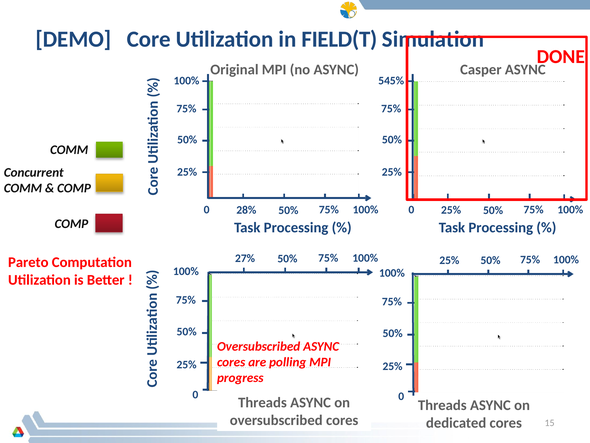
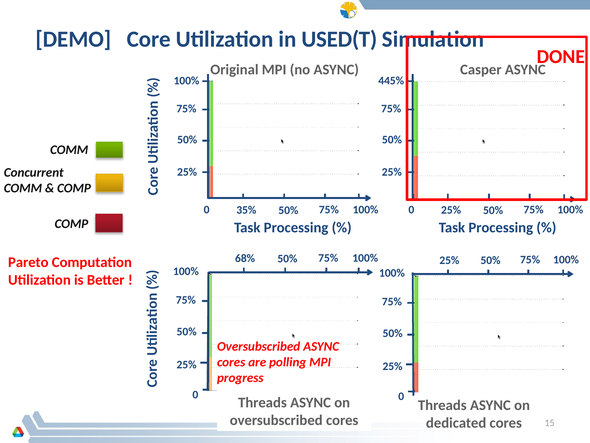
FIELD(T: FIELD(T -> USED(T
545%: 545% -> 445%
28%: 28% -> 35%
27%: 27% -> 68%
